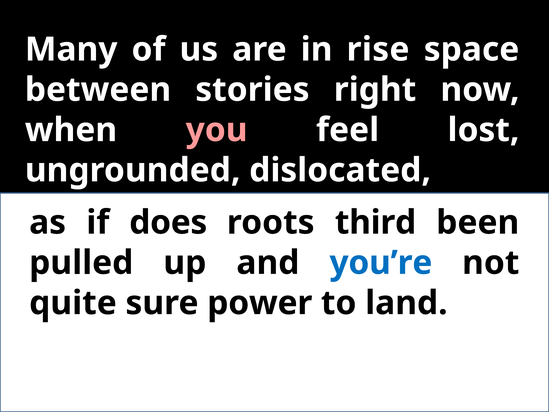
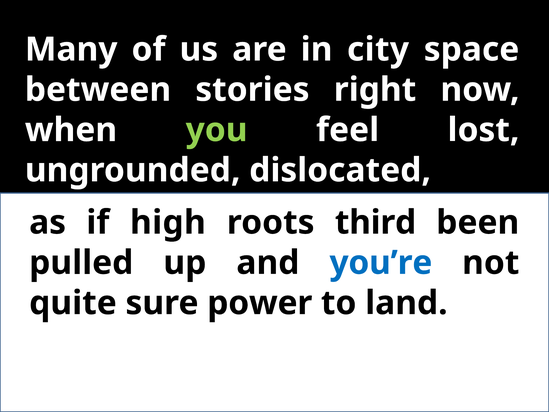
rise: rise -> city
you colour: pink -> light green
does: does -> high
